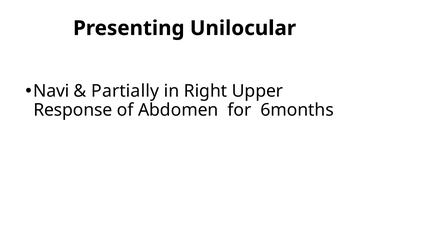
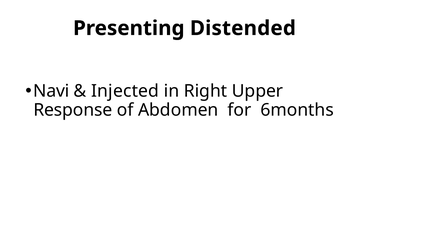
Unilocular: Unilocular -> Distended
Partially: Partially -> Injected
